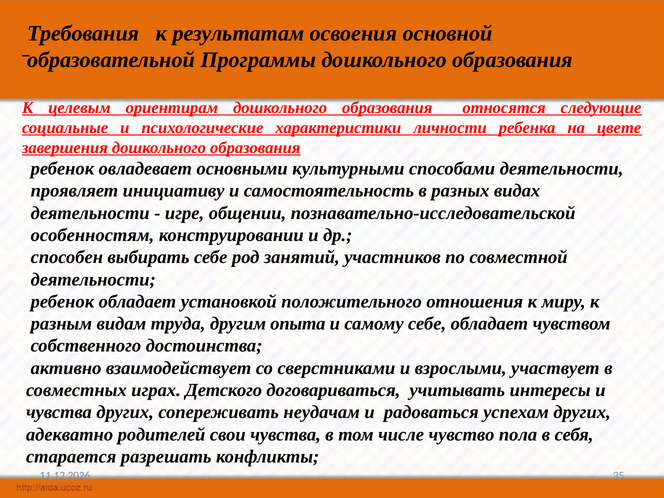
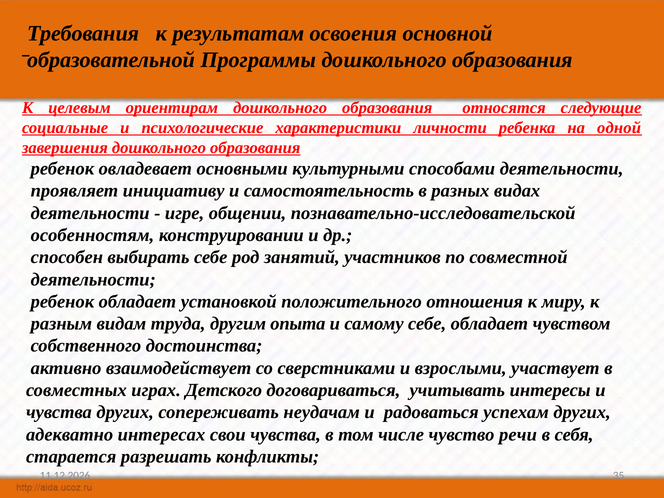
цвете: цвете -> одной
родителей: родителей -> интересах
пола: пола -> речи
